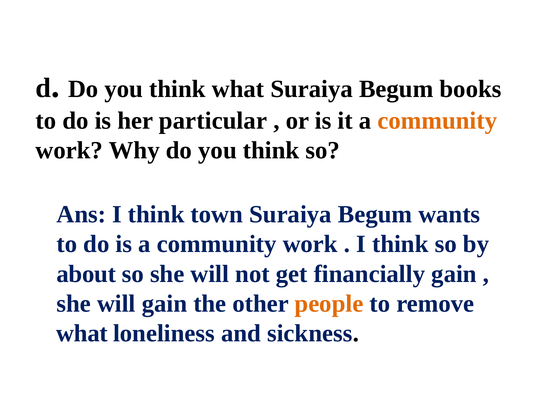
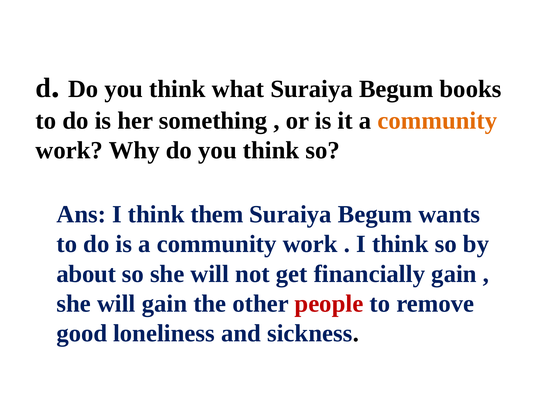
particular: particular -> something
town: town -> them
people colour: orange -> red
what at (82, 333): what -> good
